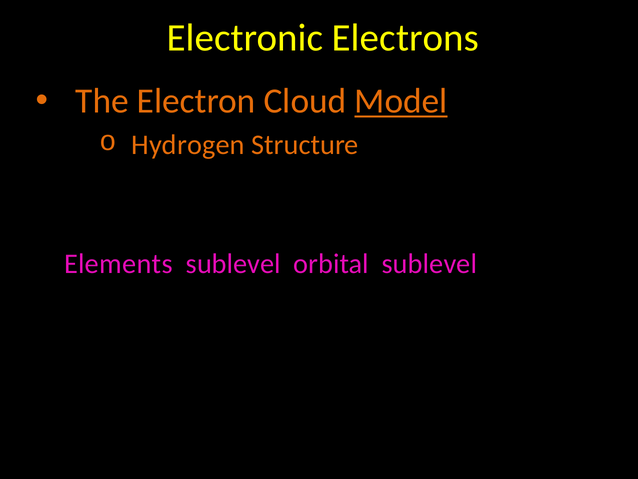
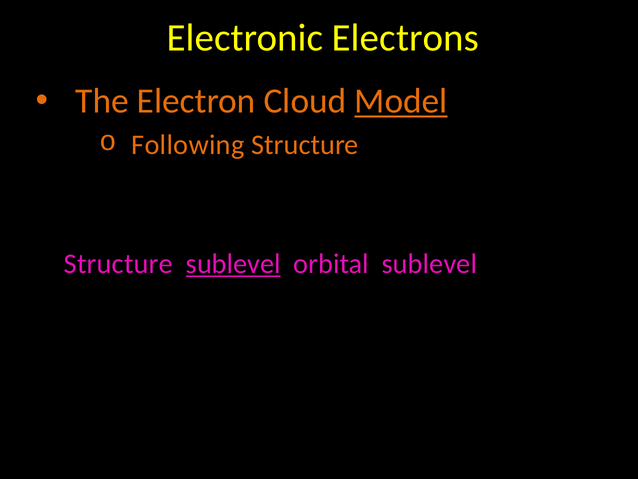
Hydrogen: Hydrogen -> Following
Elements at (118, 264): Elements -> Structure
sublevel at (233, 264) underline: none -> present
